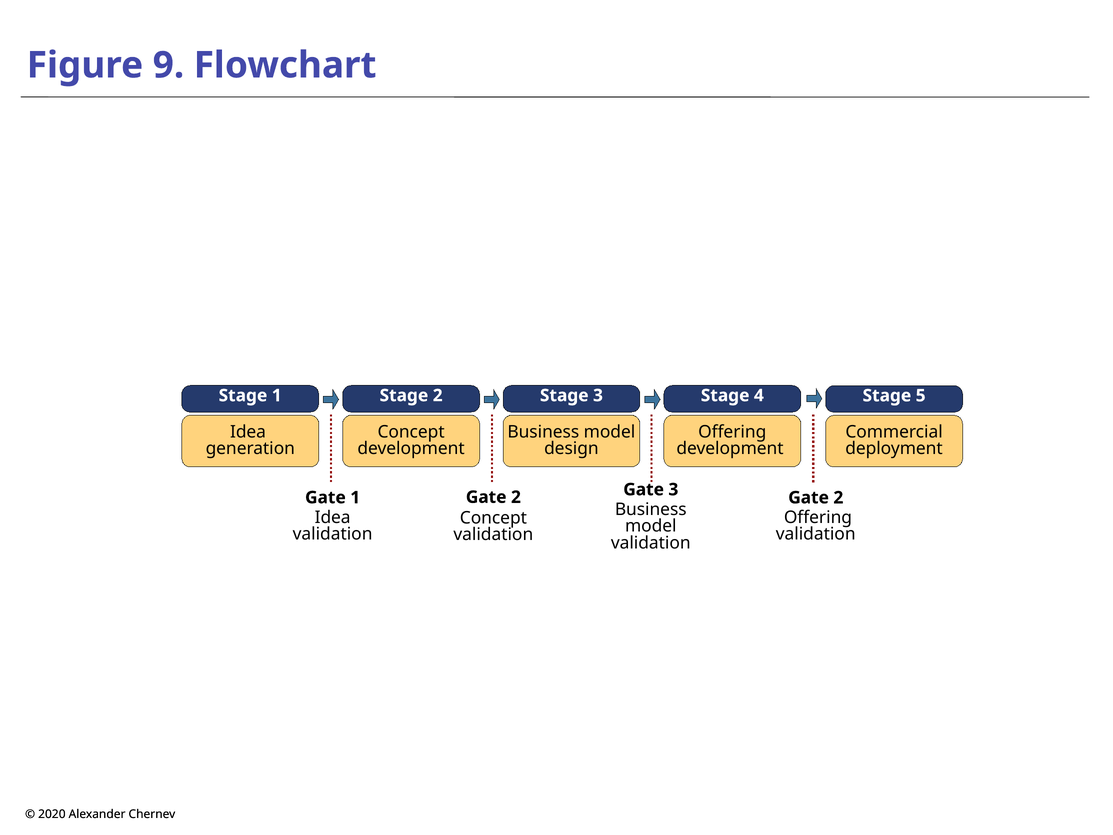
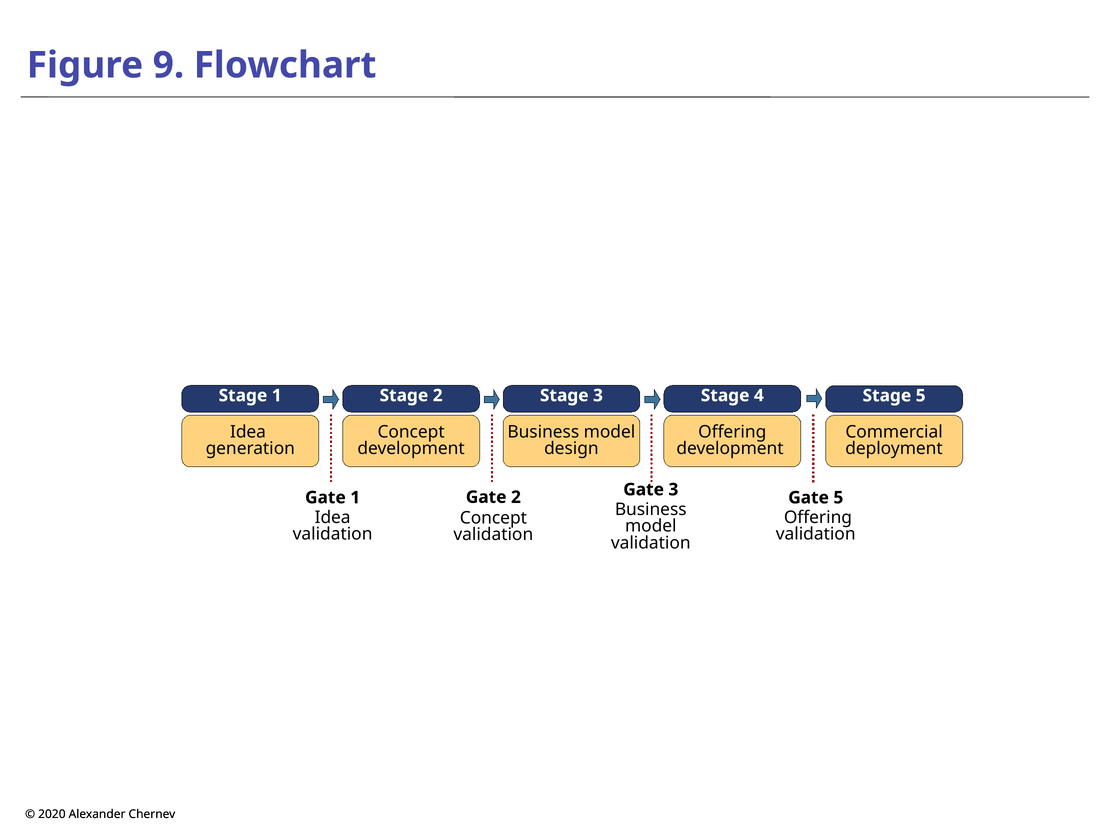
2 at (838, 497): 2 -> 5
